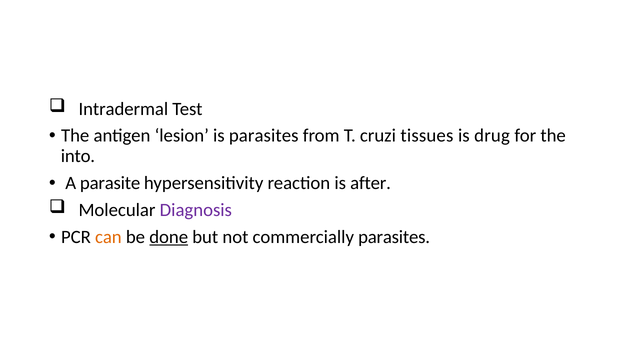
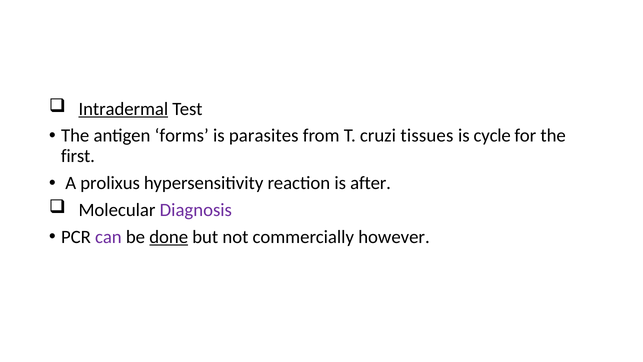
Intradermal underline: none -> present
lesion: lesion -> forms
drug: drug -> cycle
into: into -> first
parasite: parasite -> prolixus
can colour: orange -> purple
commercially parasites: parasites -> however
